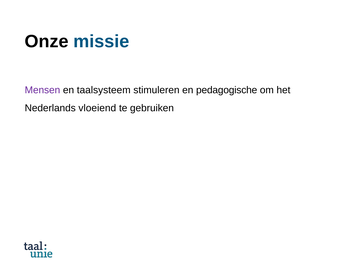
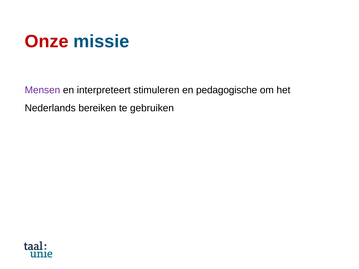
Onze colour: black -> red
taalsysteem: taalsysteem -> interpreteert
vloeiend: vloeiend -> bereiken
